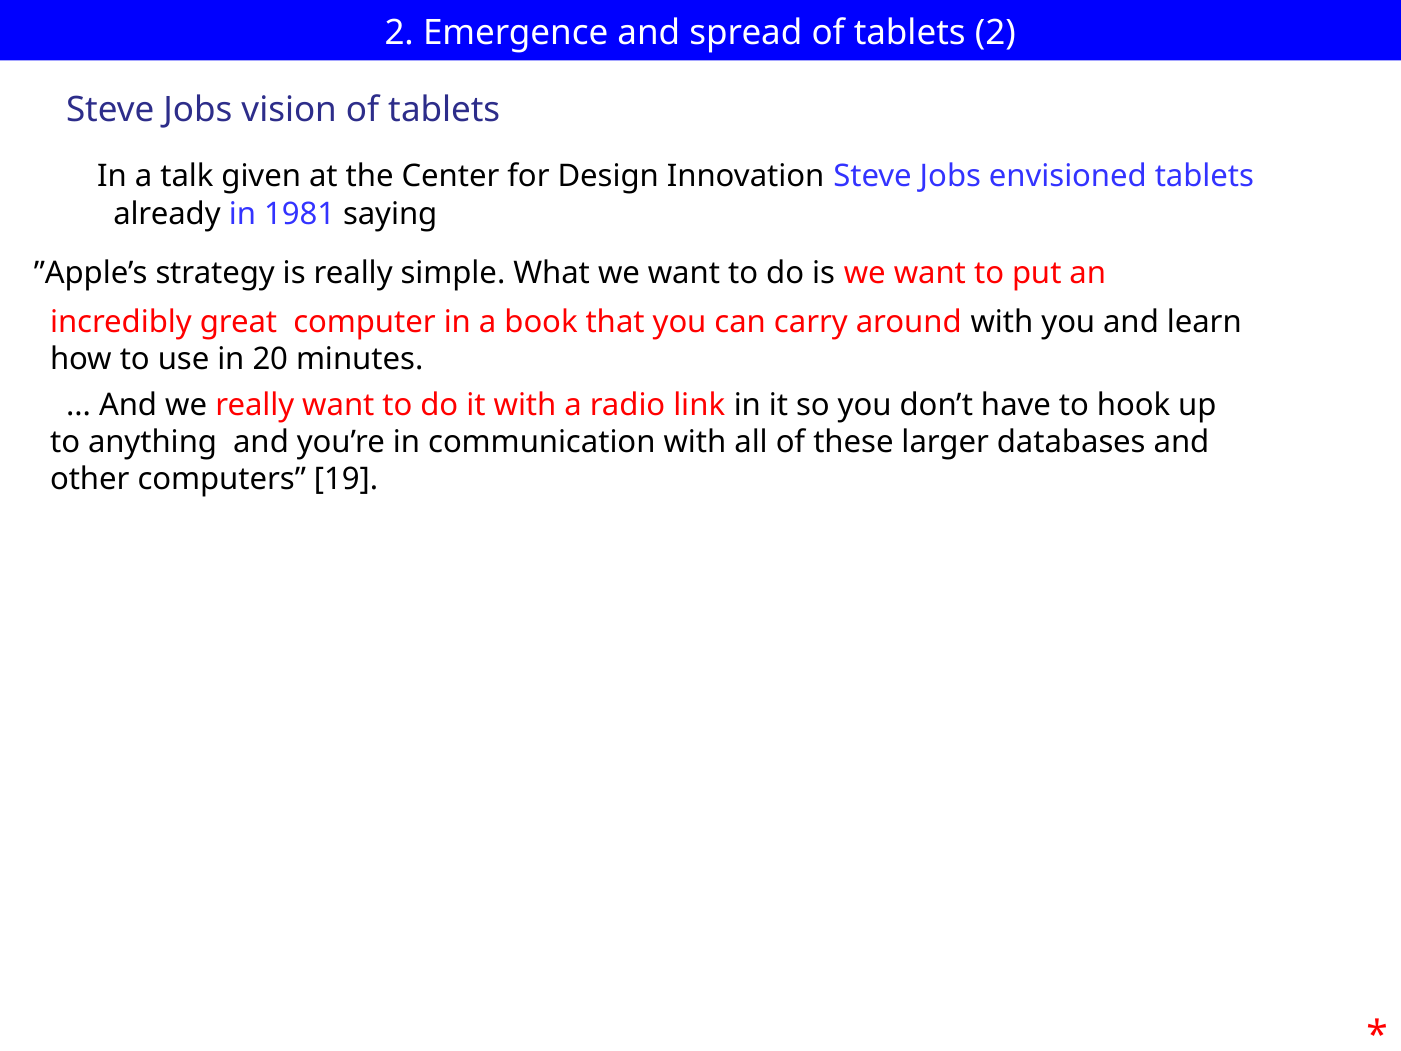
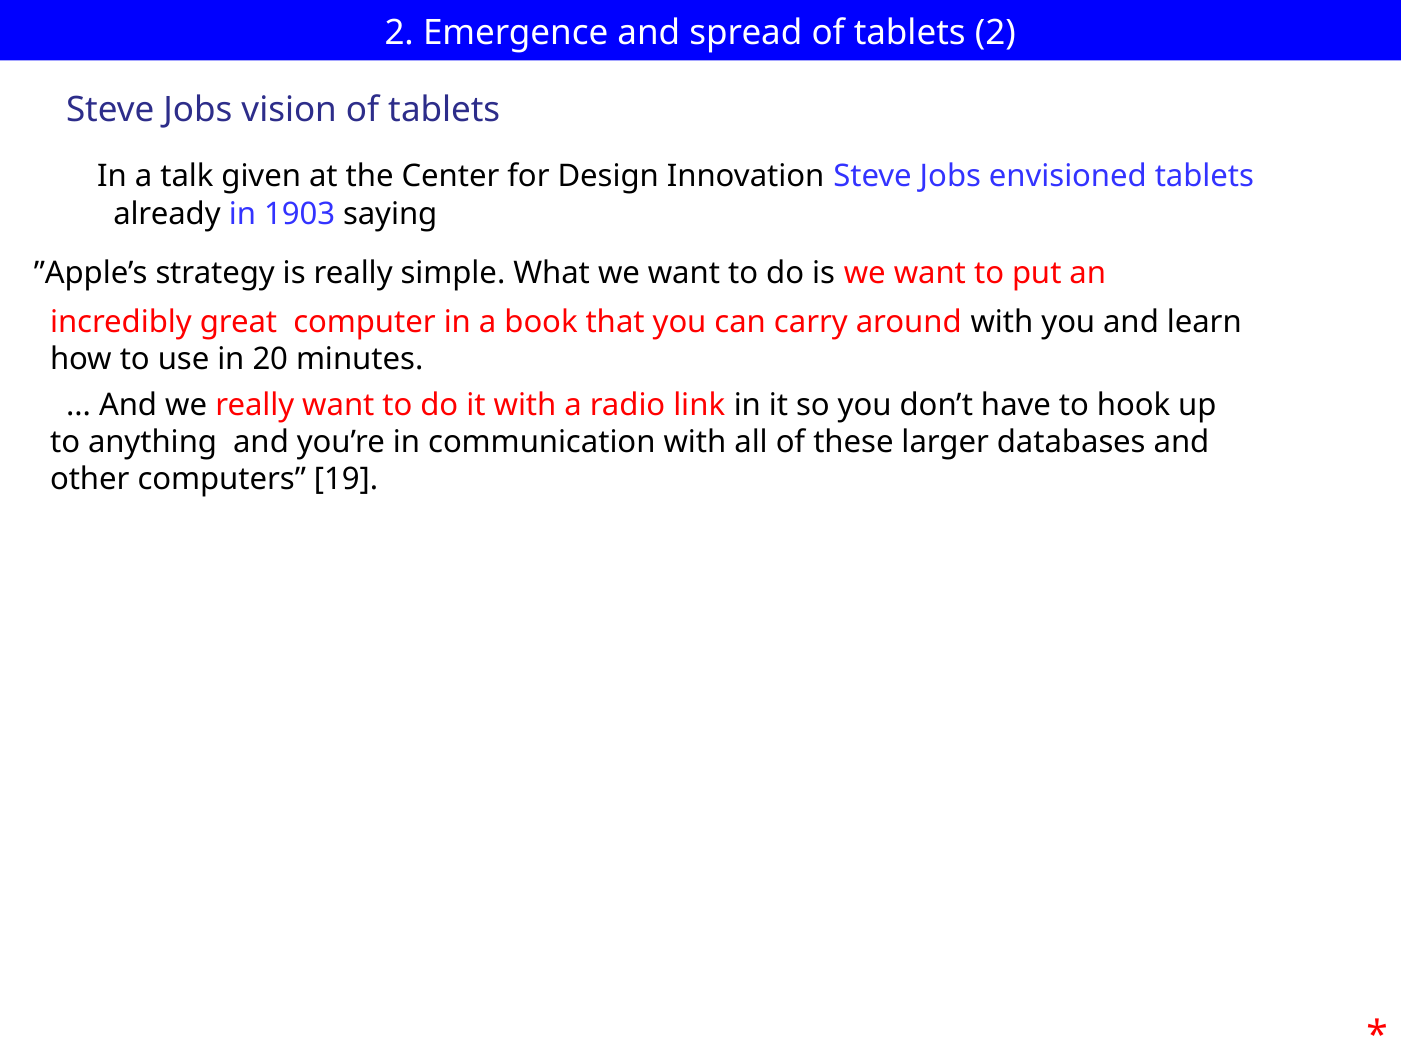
1981: 1981 -> 1903
